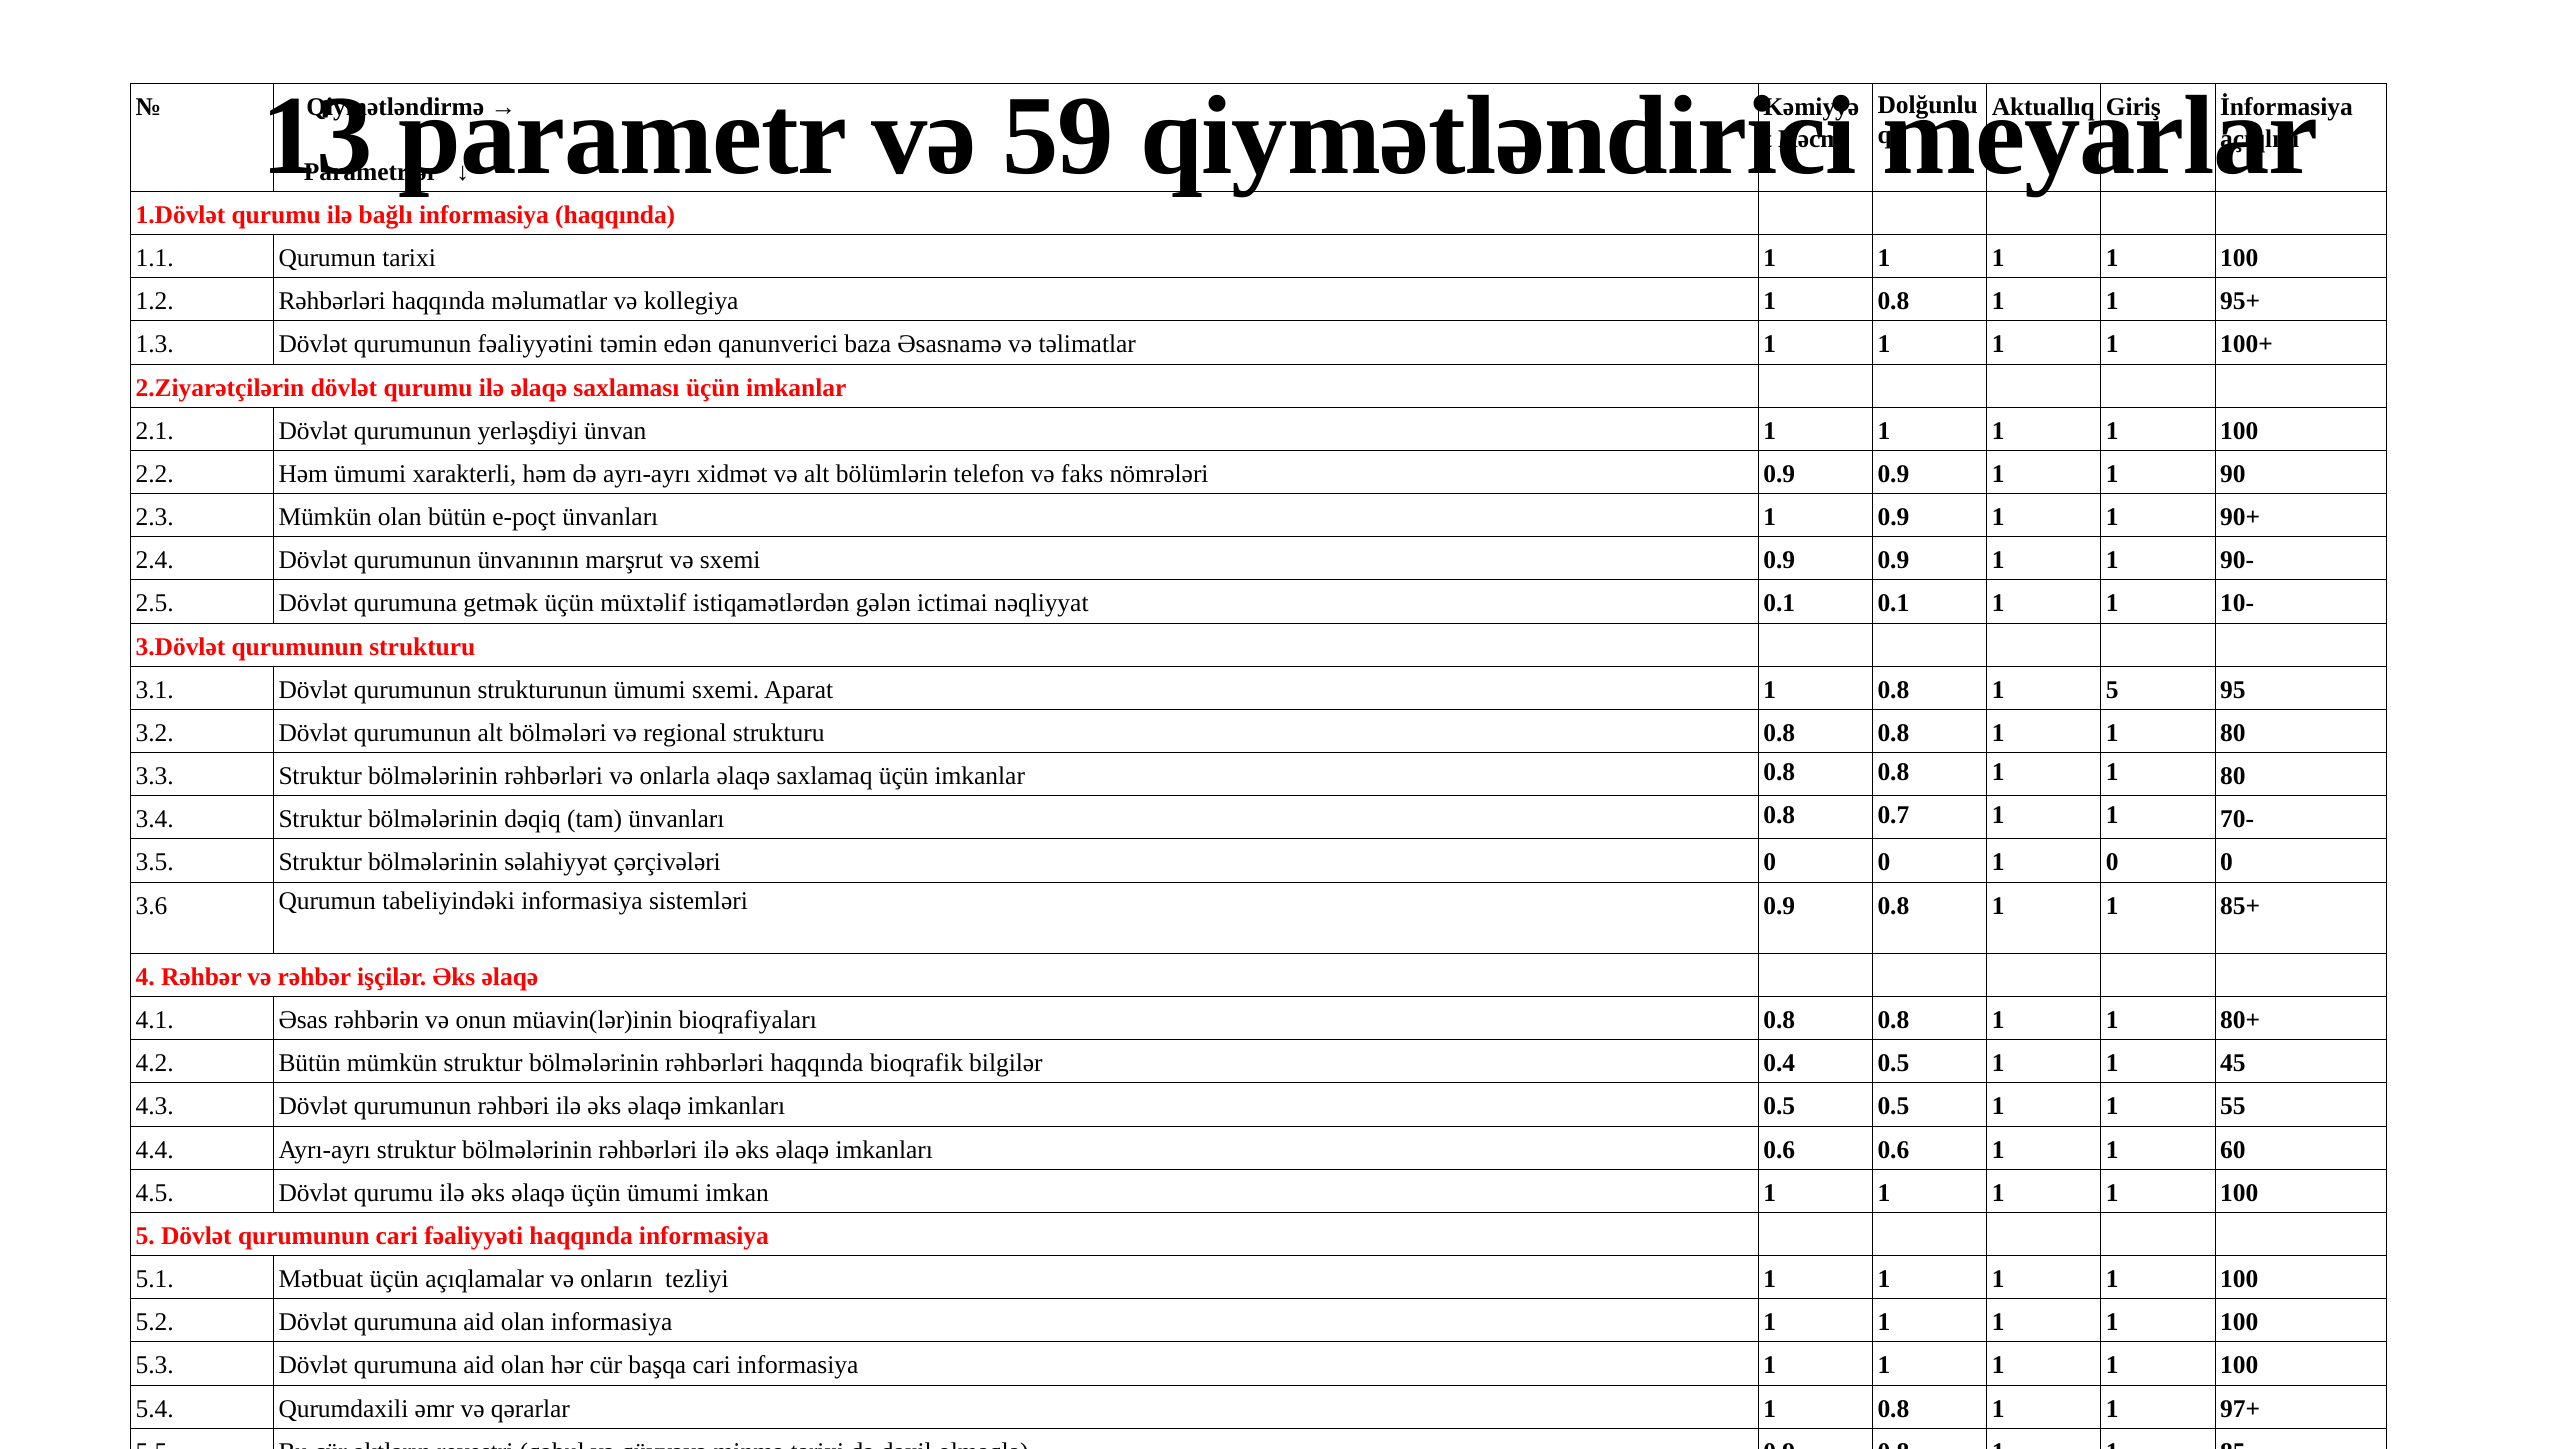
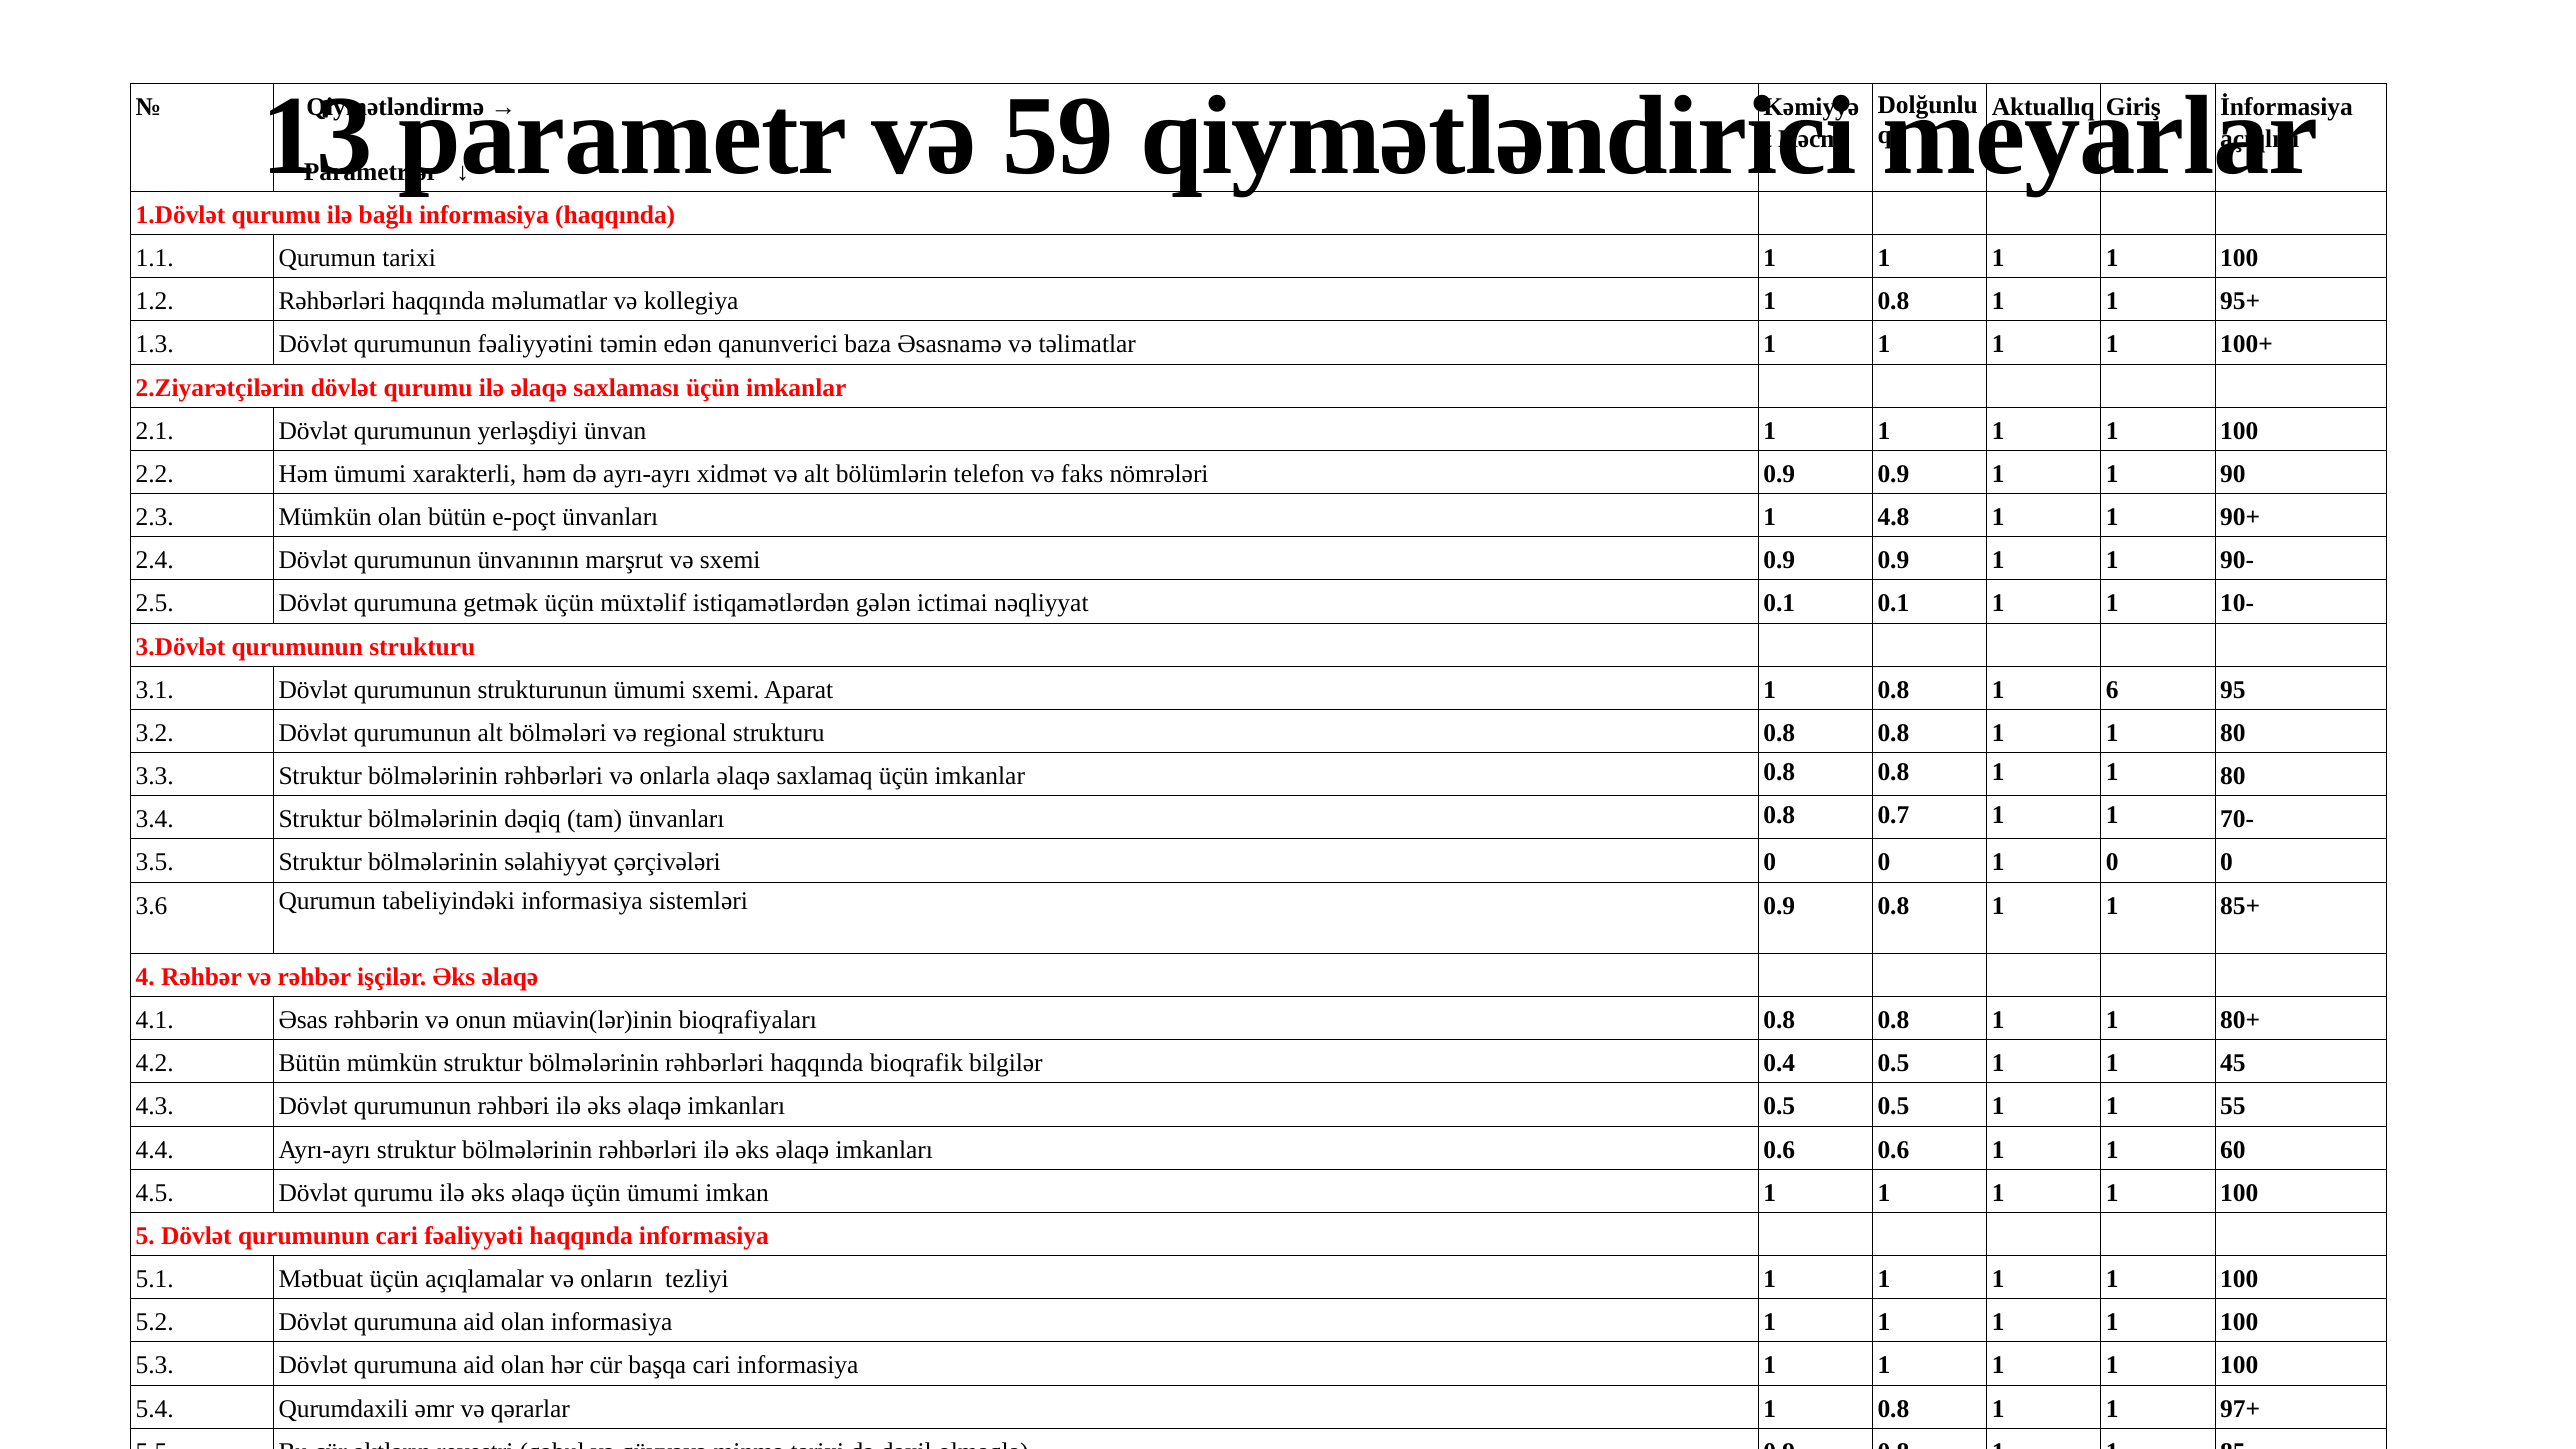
ünvanları 1 0.9: 0.9 -> 4.8
0.8 1 5: 5 -> 6
